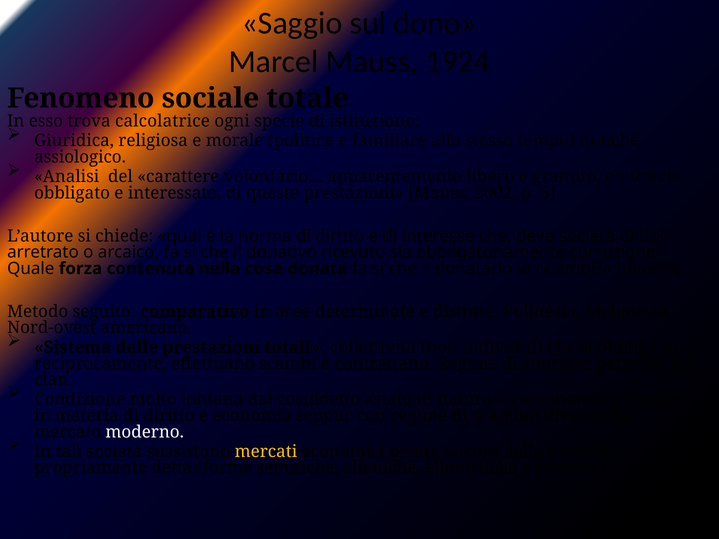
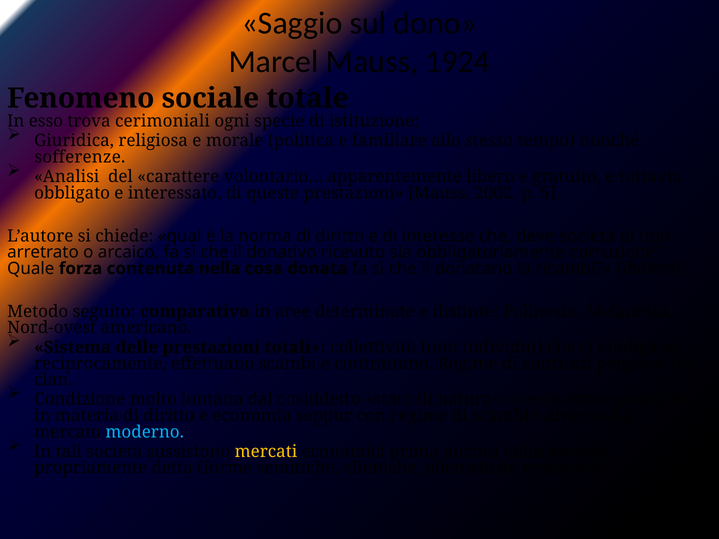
calcolatrice: calcolatrice -> cerimoniali
assiologico: assiologico -> sofferenze
moderno colour: white -> light blue
